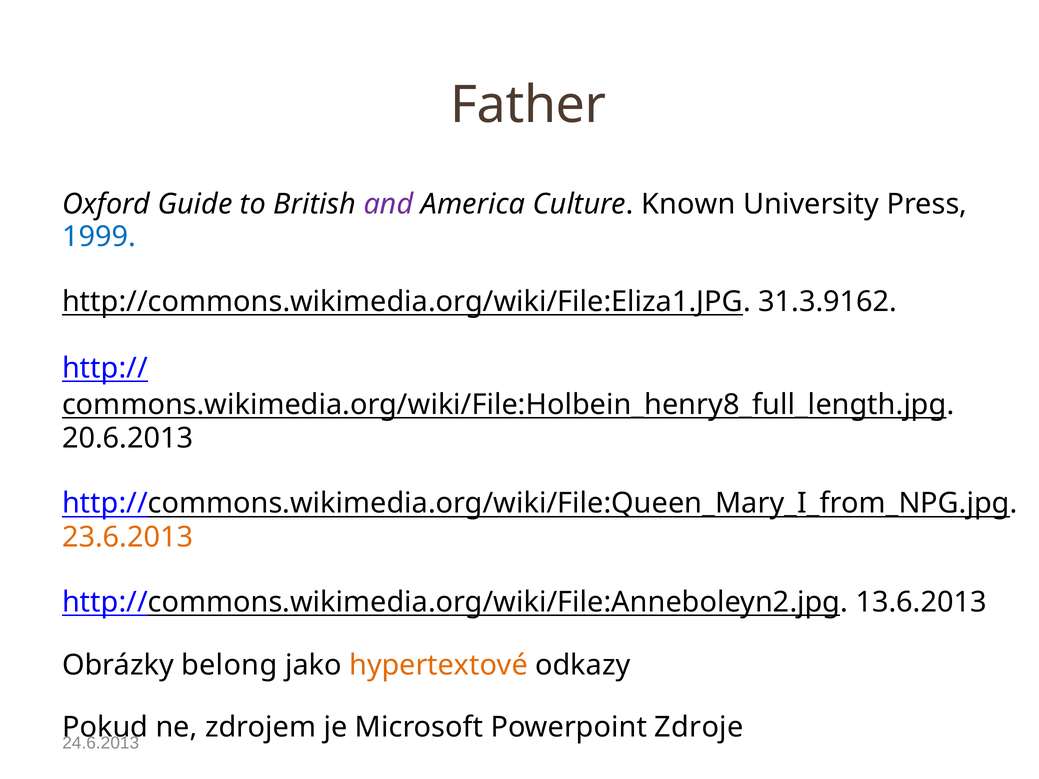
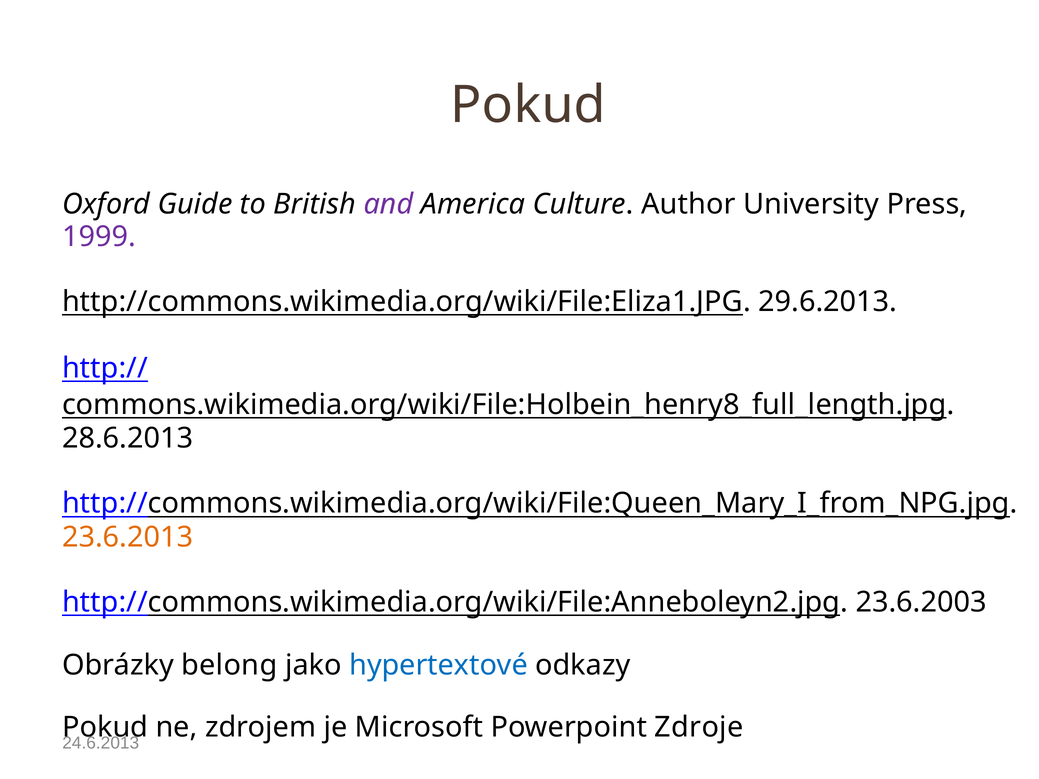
Father at (528, 105): Father -> Pokud
Known: Known -> Author
1999 colour: blue -> purple
31.3.9162: 31.3.9162 -> 29.6.2013
20.6.2013: 20.6.2013 -> 28.6.2013
13.6.2013: 13.6.2013 -> 23.6.2003
hypertextové colour: orange -> blue
